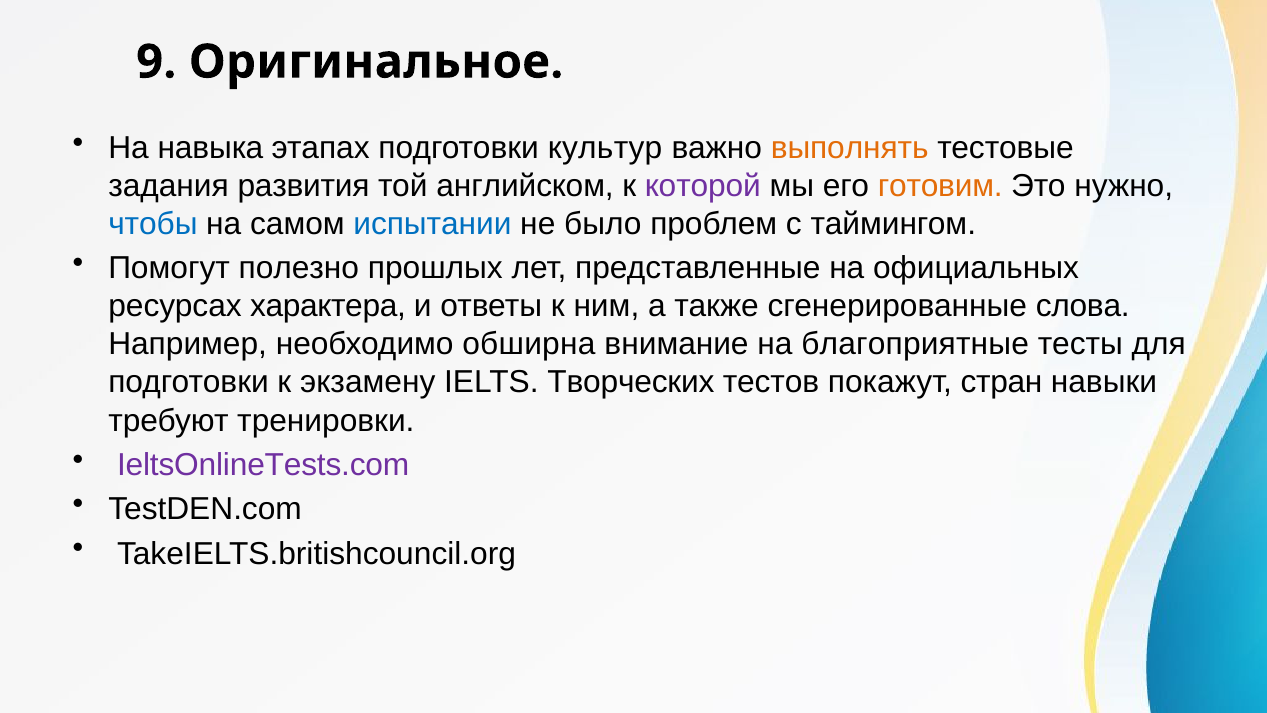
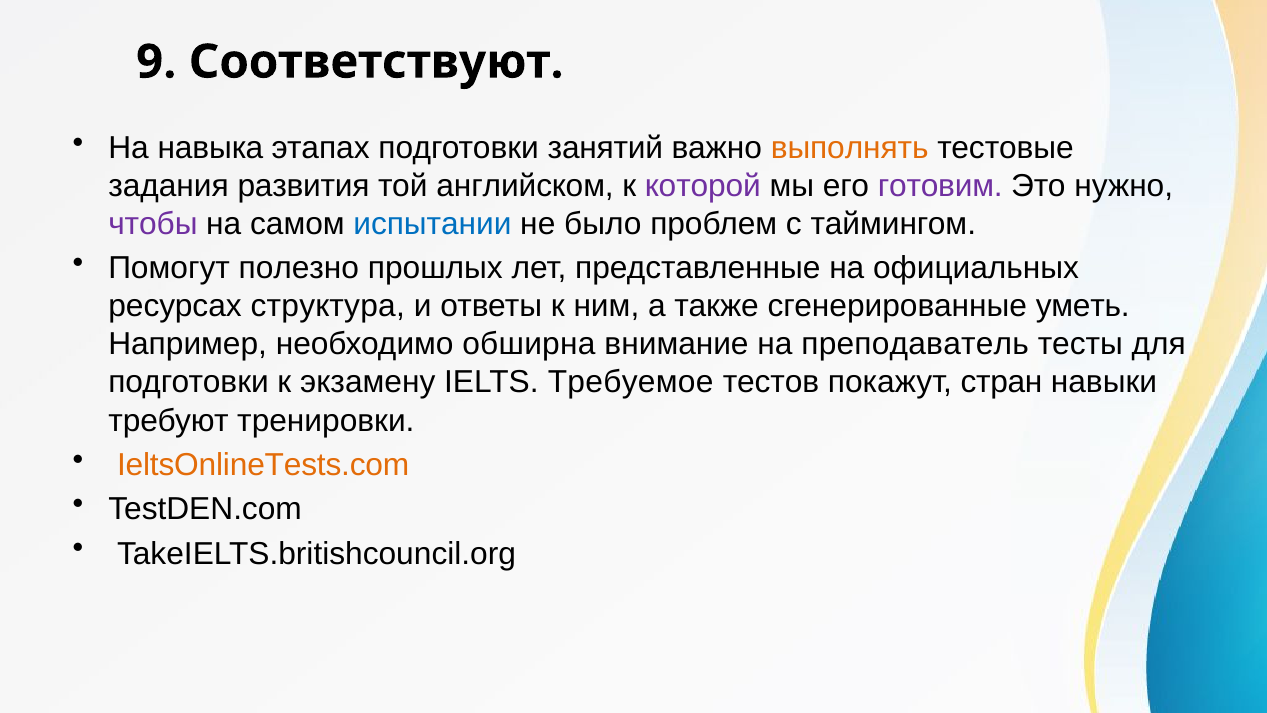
Оригинальное: Оригинальное -> Соответствуют
культур: культур -> занятий
готовим colour: orange -> purple
чтобы colour: blue -> purple
характера: характера -> структура
слова: слова -> уметь
благоприятные: благоприятные -> преподаватель
Творческих: Творческих -> Требуемое
IeltsOnlineTests.com colour: purple -> orange
